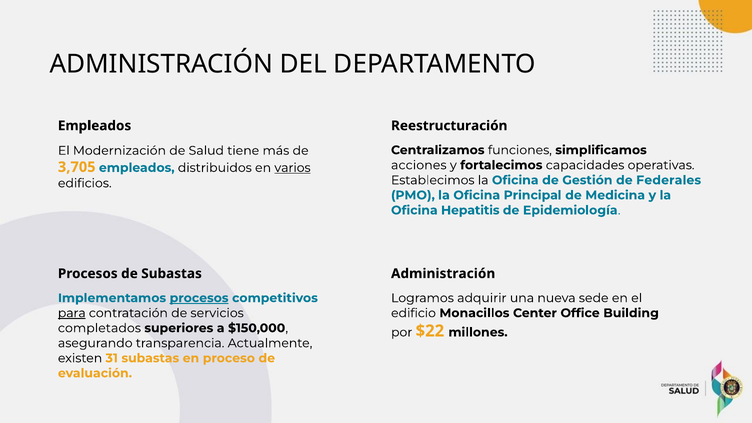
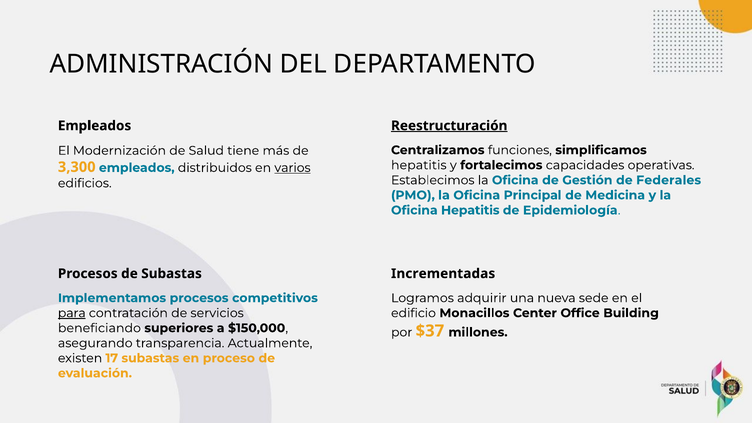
Reestructuración underline: none -> present
acciones at (419, 165): acciones -> hepatitis
3,705: 3,705 -> 3,300
Administración at (443, 274): Administración -> Incrementadas
procesos at (199, 298) underline: present -> none
completados: completados -> beneficiando
$22: $22 -> $37
31: 31 -> 17
